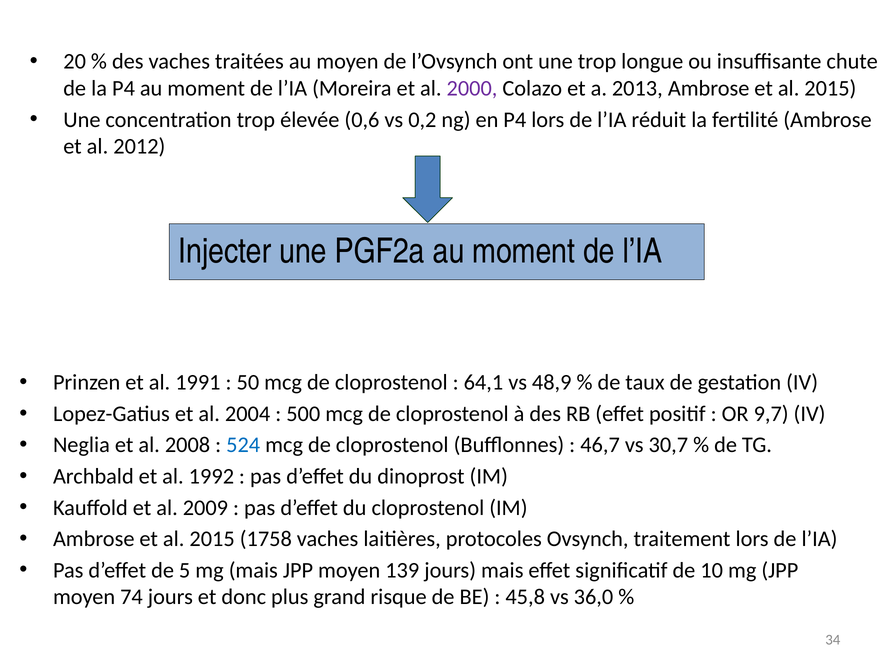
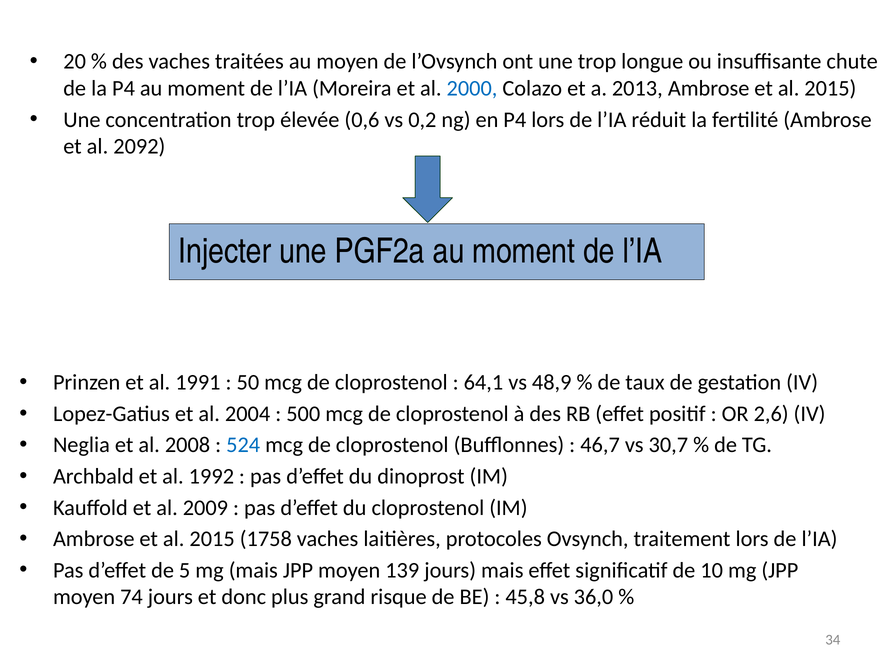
2000 colour: purple -> blue
2012: 2012 -> 2092
9,7: 9,7 -> 2,6
